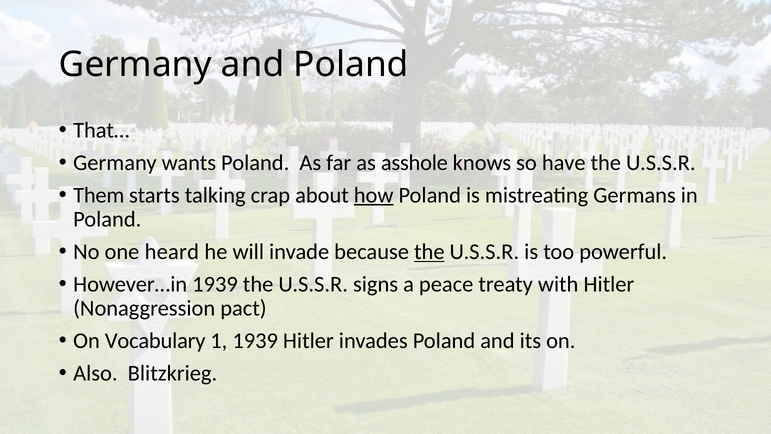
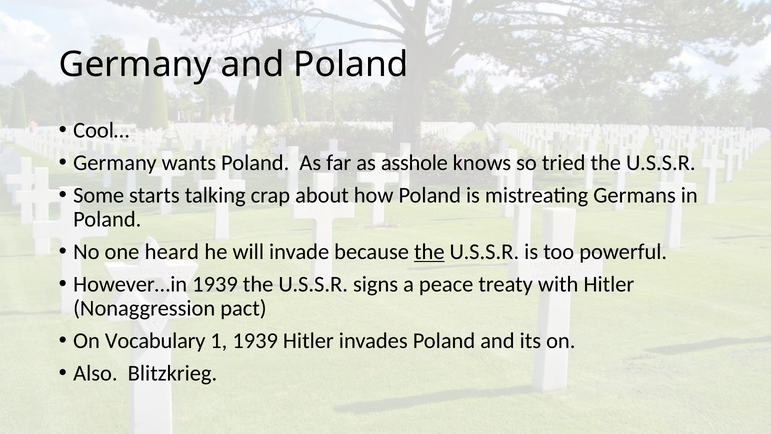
That…: That… -> Cool…
have: have -> tried
Them: Them -> Some
how underline: present -> none
